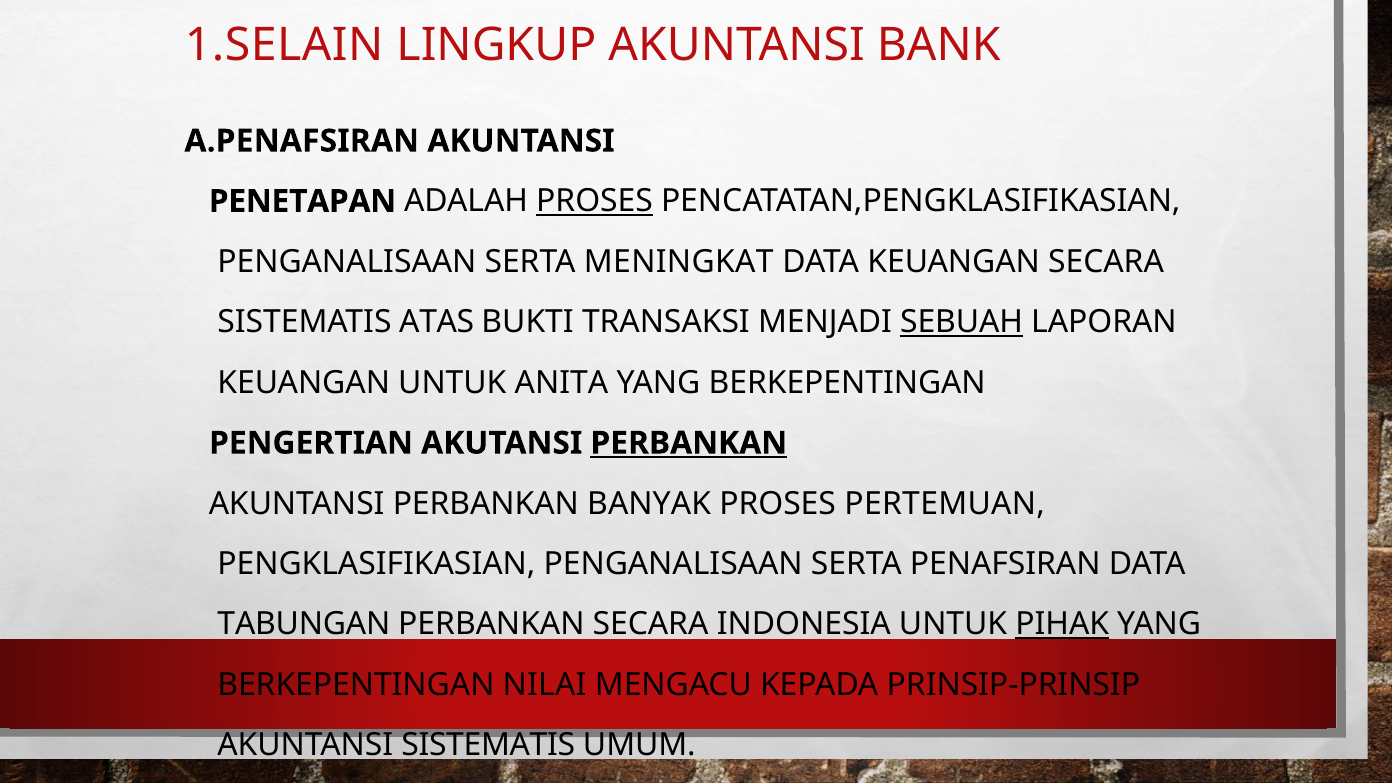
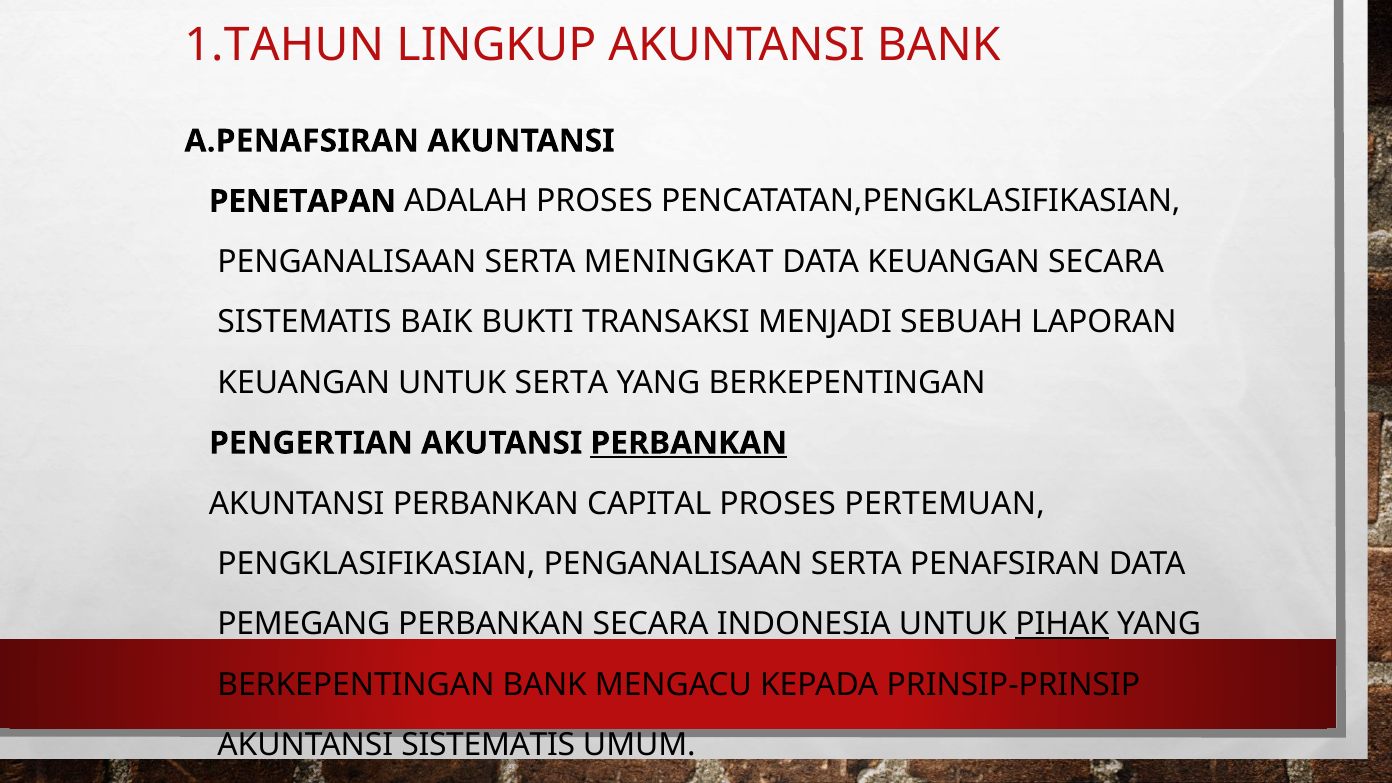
1.SELAIN: 1.SELAIN -> 1.TAHUN
PROSES at (595, 201) underline: present -> none
ATAS: ATAS -> BAIK
SEBUAH underline: present -> none
UNTUK ANITA: ANITA -> SERTA
BANYAK: BANYAK -> CAPITAL
TABUNGAN: TABUNGAN -> PEMEGANG
BERKEPENTINGAN NILAI: NILAI -> BANK
